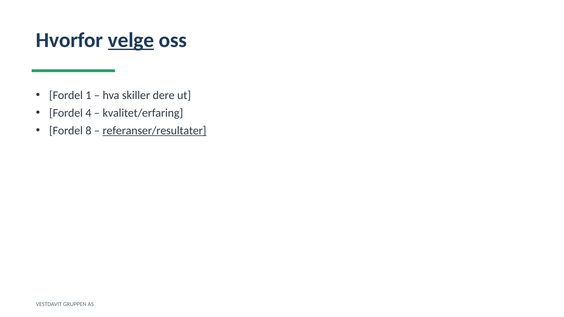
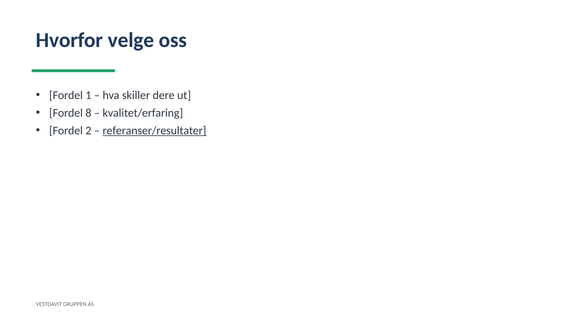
velge underline: present -> none
4: 4 -> 8
8: 8 -> 2
